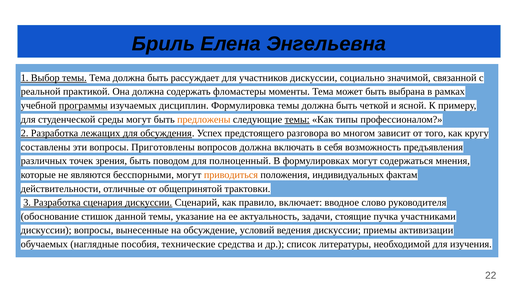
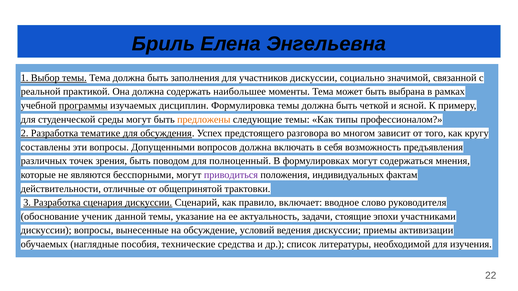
рассуждает: рассуждает -> заполнения
фломастеры: фломастеры -> наибольшее
темы at (297, 120) underline: present -> none
лежащих: лежащих -> тематике
Приготовлены: Приготовлены -> Допущенными
приводиться colour: orange -> purple
стишок: стишок -> ученик
пучка: пучка -> эпохи
